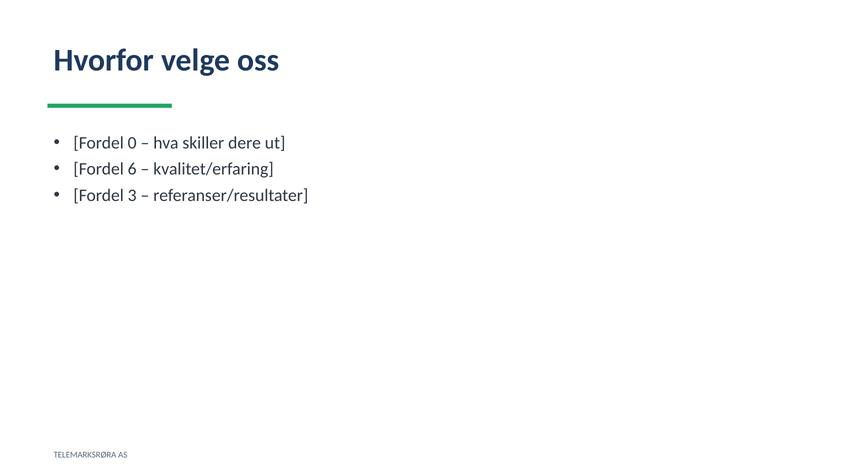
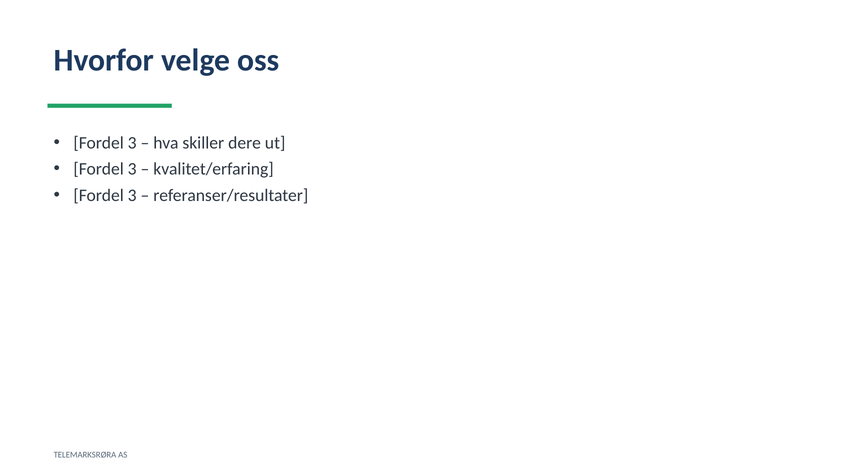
0 at (132, 143): 0 -> 3
6 at (132, 169): 6 -> 3
